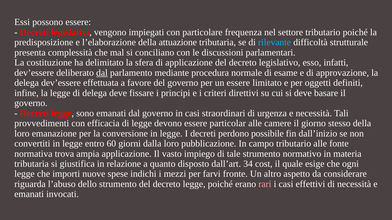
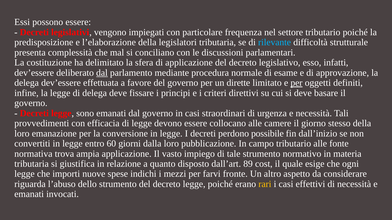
attuazione: attuazione -> legislatori
un essere: essere -> dirette
per at (297, 83) underline: none -> present
particolar: particolar -> collocano
34: 34 -> 89
rari colour: pink -> yellow
